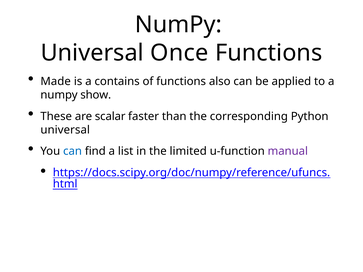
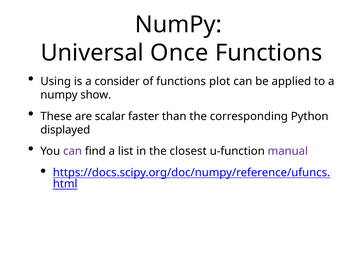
Made: Made -> Using
contains: contains -> consider
also: also -> plot
universal at (65, 130): universal -> displayed
can at (72, 151) colour: blue -> purple
limited: limited -> closest
